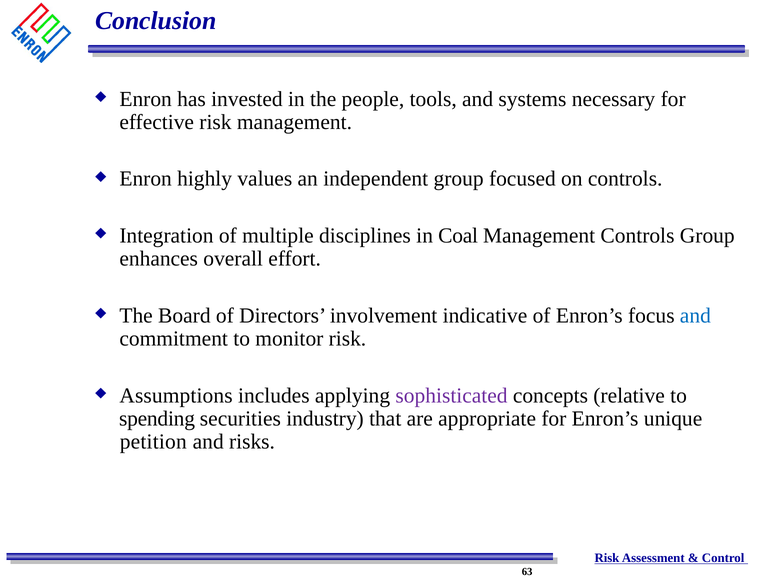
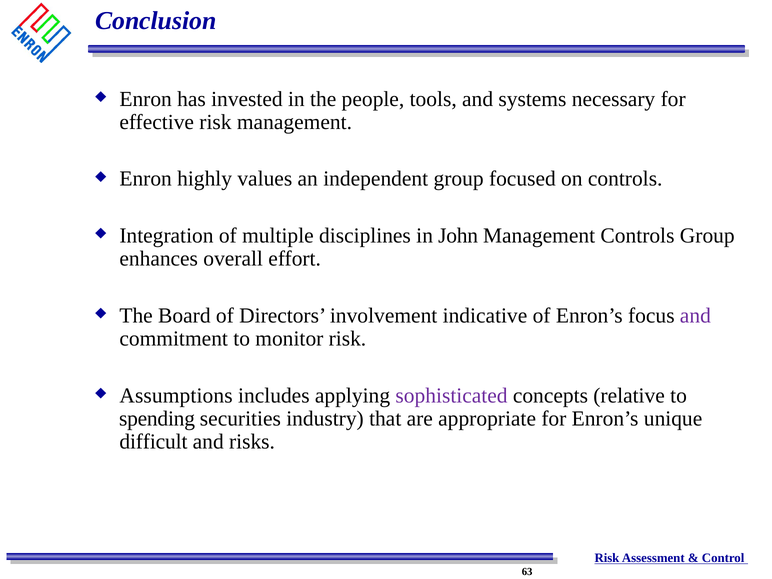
Coal: Coal -> John
and at (695, 316) colour: blue -> purple
petition: petition -> difficult
